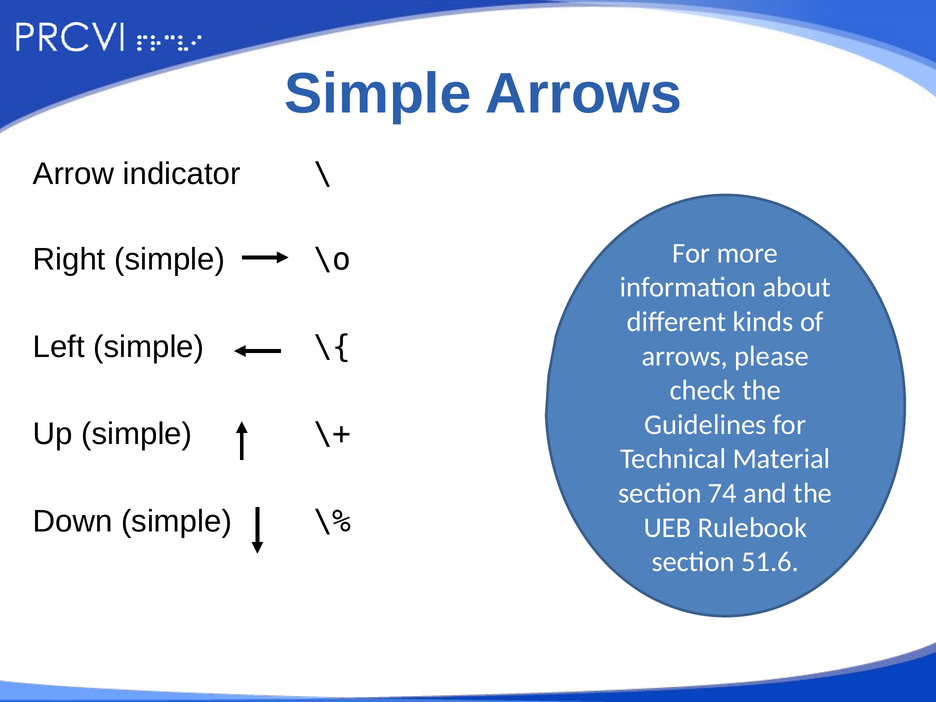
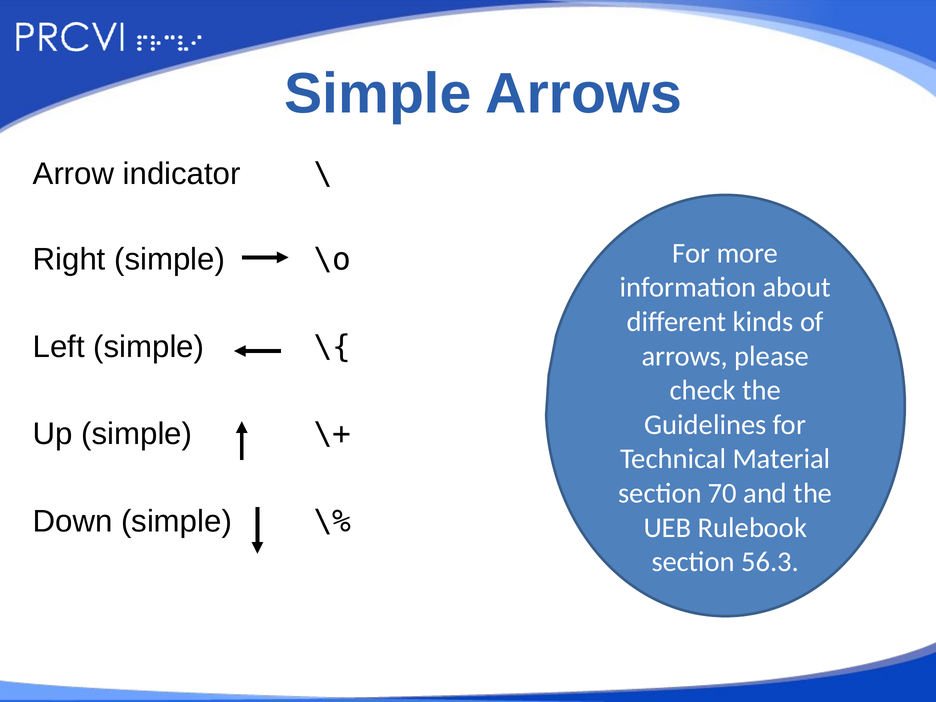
74: 74 -> 70
51.6: 51.6 -> 56.3
